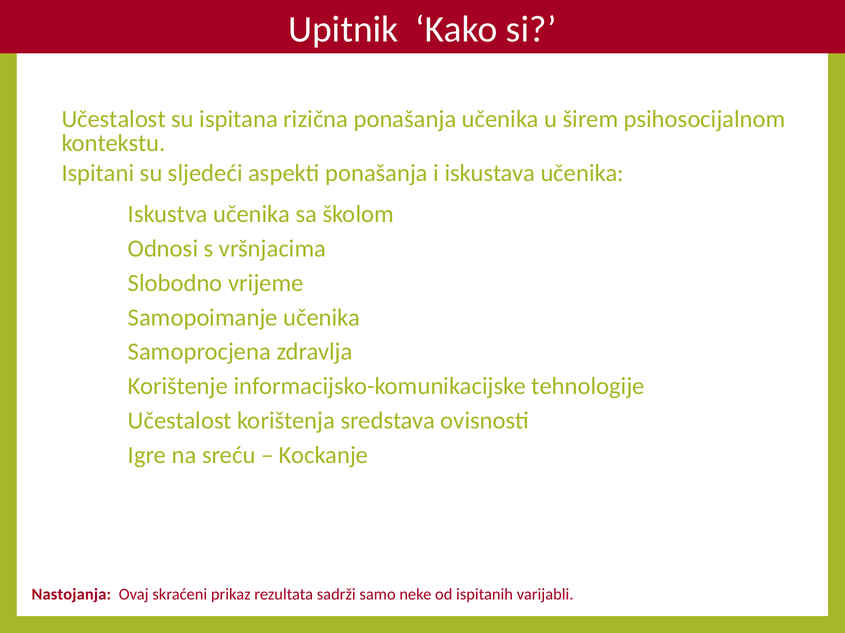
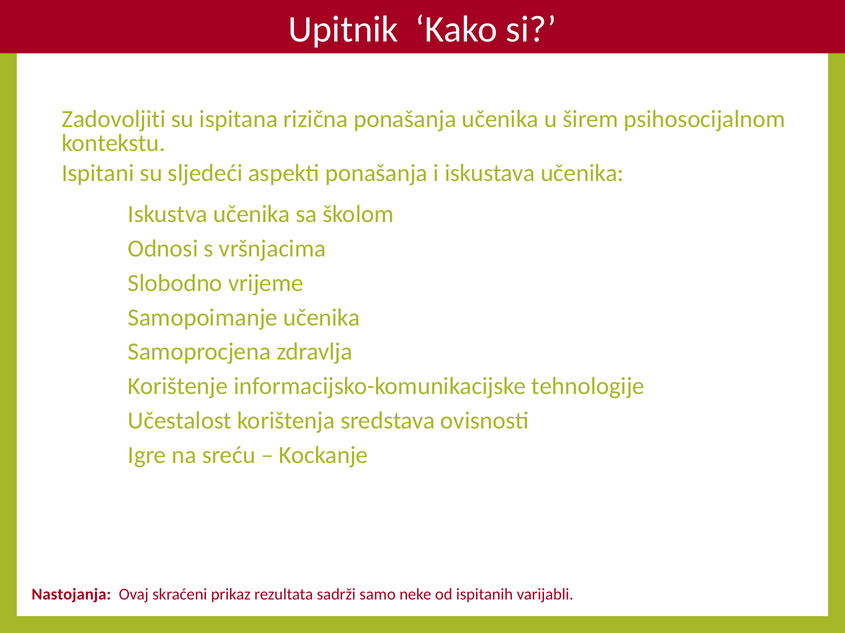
Učestalost at (114, 119): Učestalost -> Zadovoljiti
